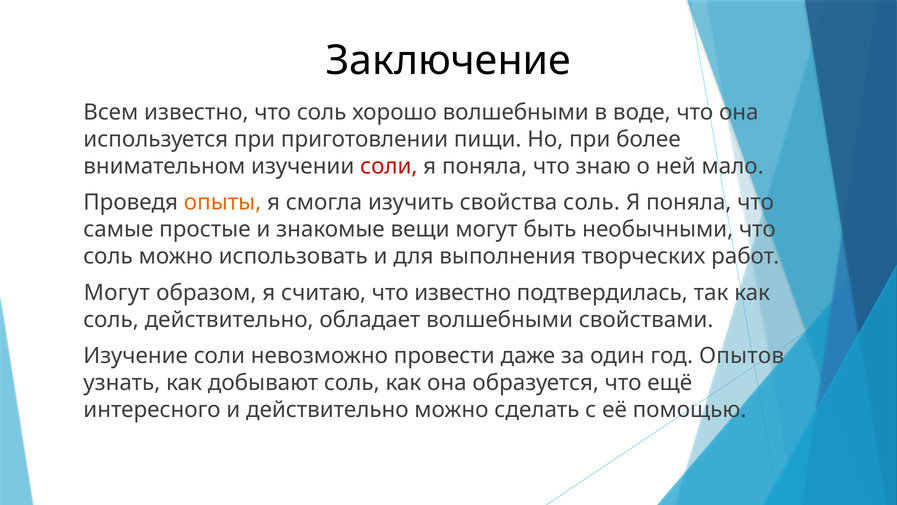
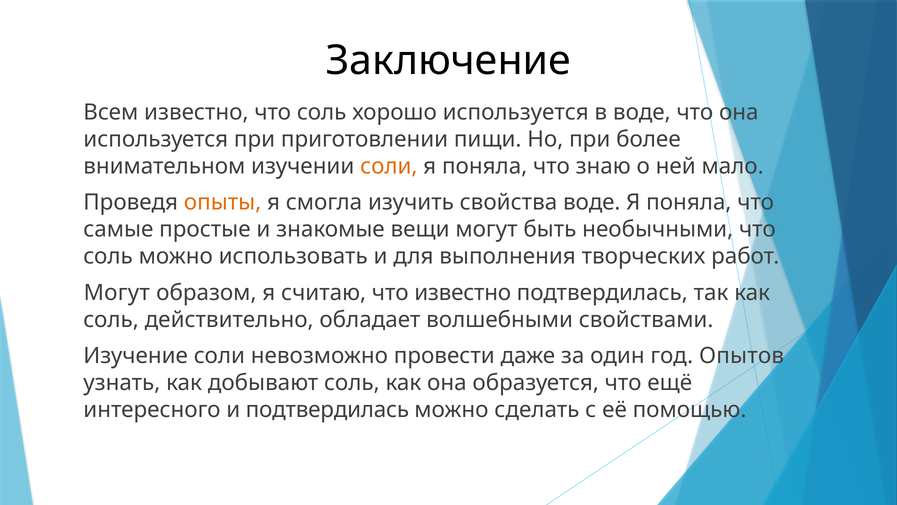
хорошо волшебными: волшебными -> используется
соли at (389, 166) colour: red -> orange
свойства соль: соль -> воде
и действительно: действительно -> подтвердилась
